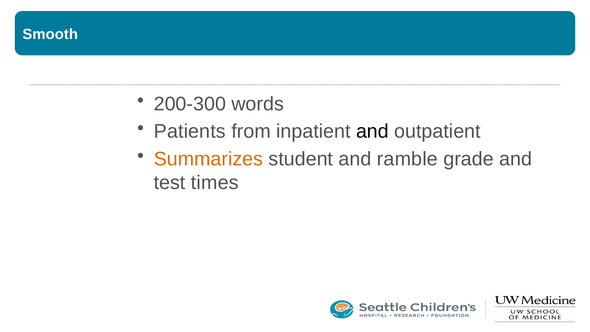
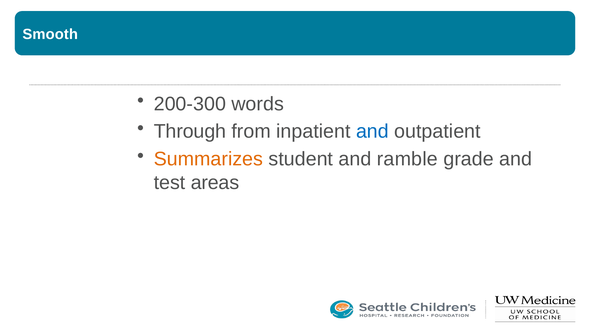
Patients: Patients -> Through
and at (372, 131) colour: black -> blue
times: times -> areas
